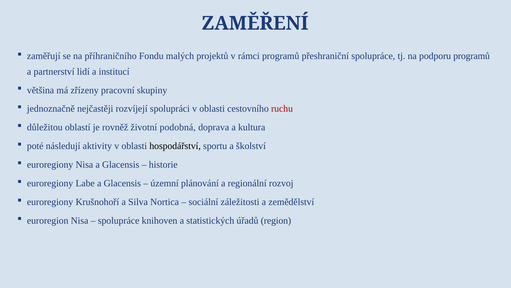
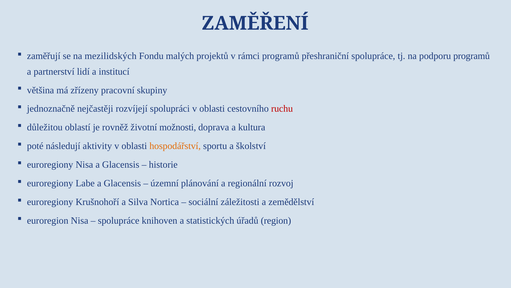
příhraničního: příhraničního -> mezilidských
podobná: podobná -> možnosti
hospodářství colour: black -> orange
